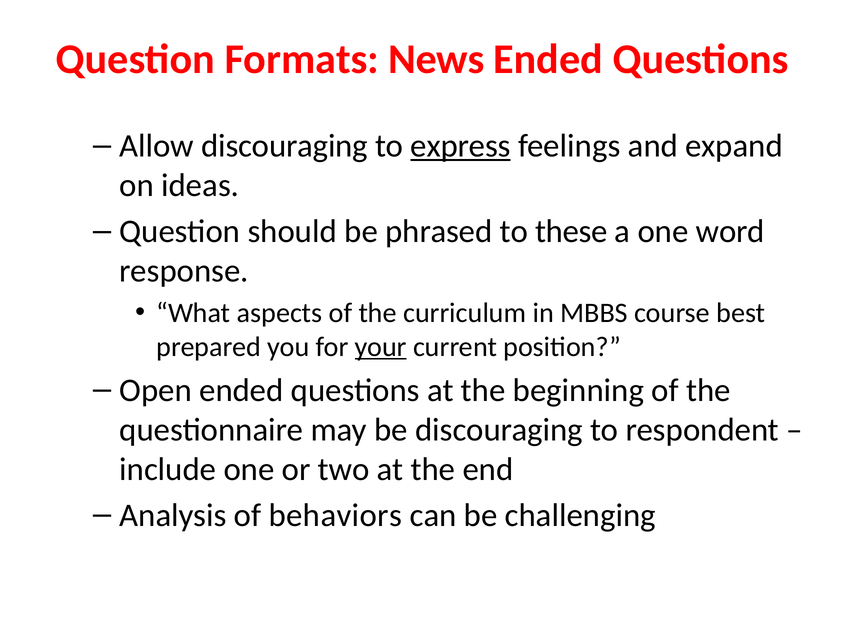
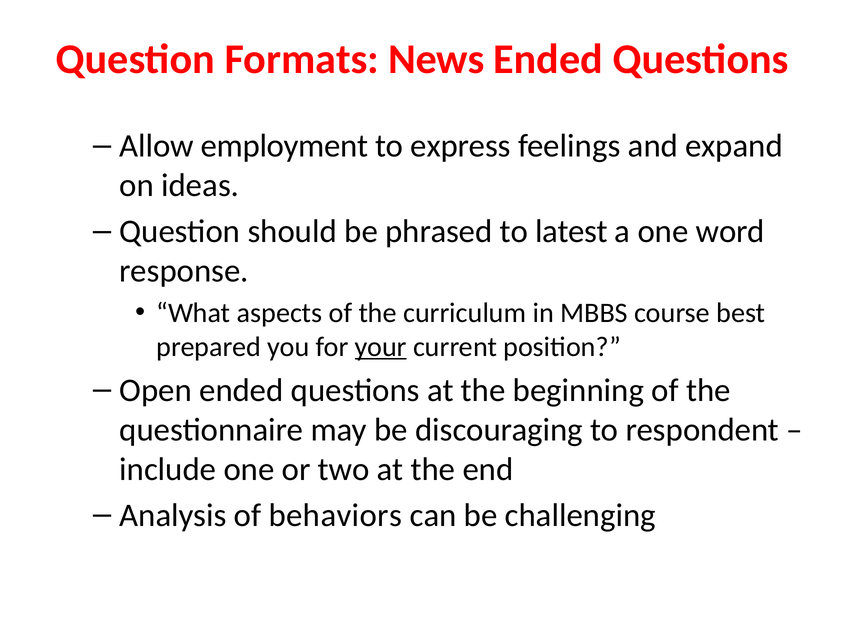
Allow discouraging: discouraging -> employment
express underline: present -> none
these: these -> latest
